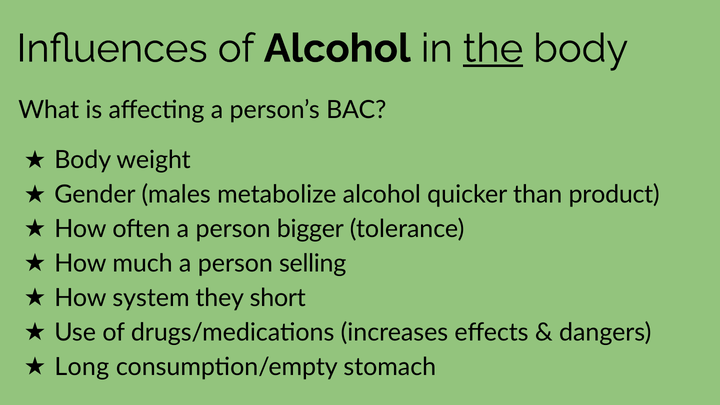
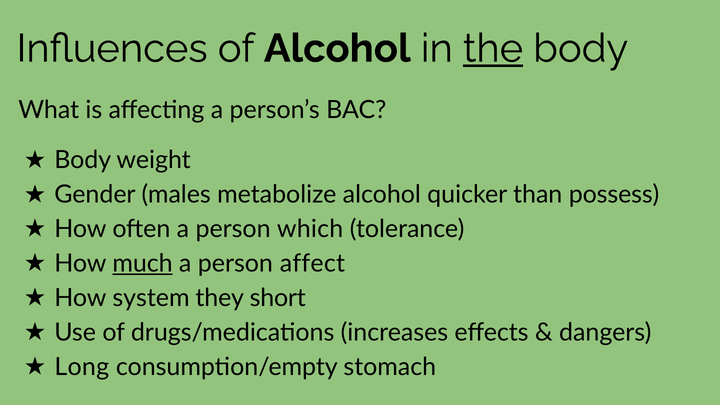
product: product -> possess
bigger: bigger -> which
much underline: none -> present
selling: selling -> affect
